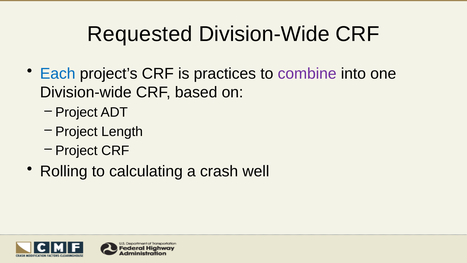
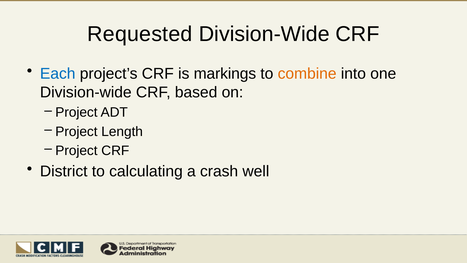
practices: practices -> markings
combine colour: purple -> orange
Rolling: Rolling -> District
